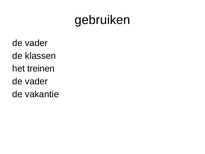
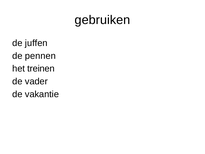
vader at (36, 43): vader -> juffen
klassen: klassen -> pennen
